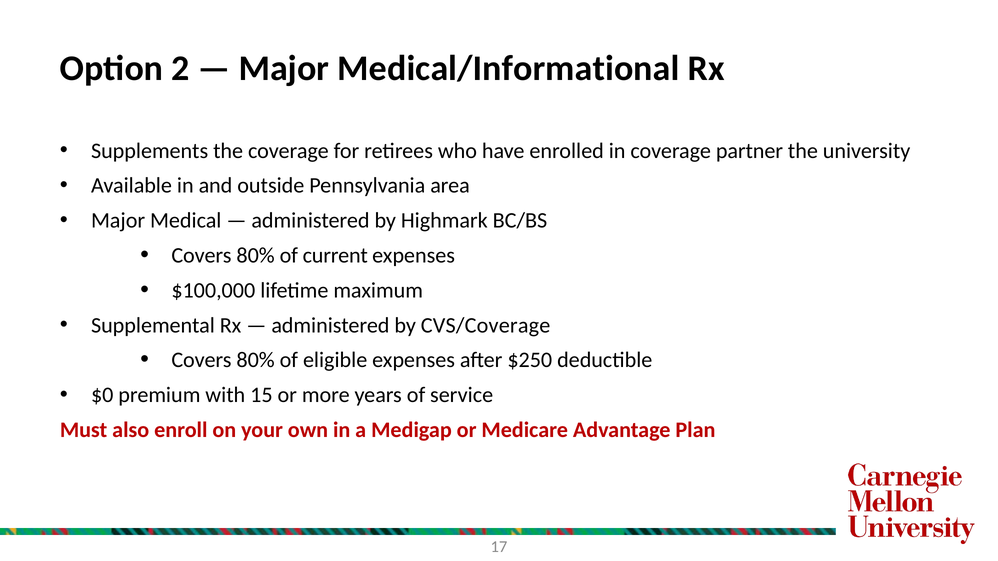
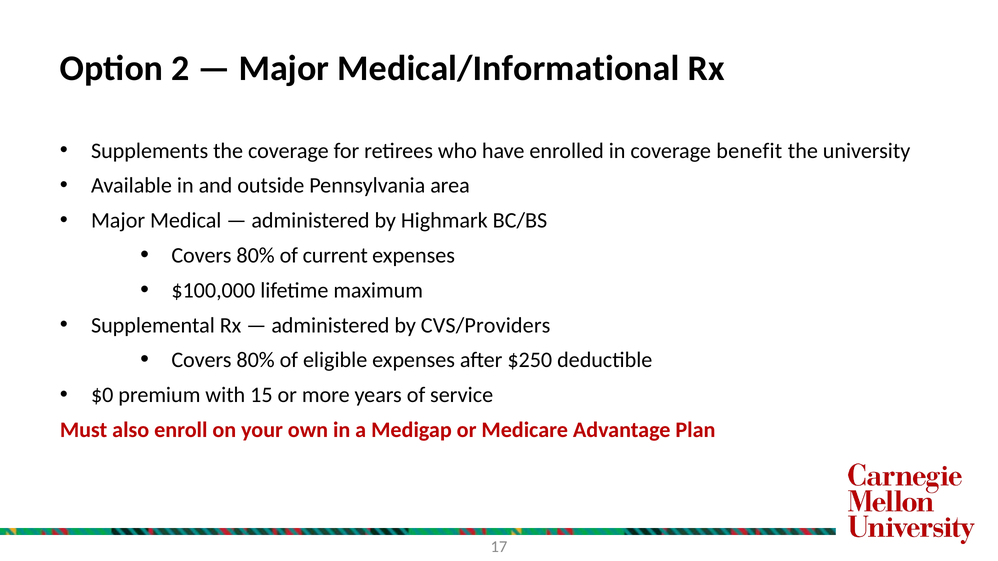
partner: partner -> benefit
CVS/Coverage: CVS/Coverage -> CVS/Providers
